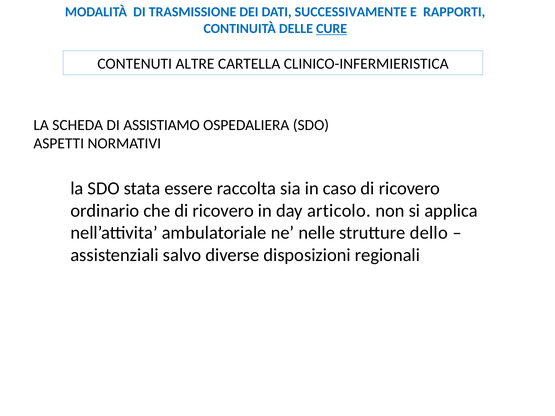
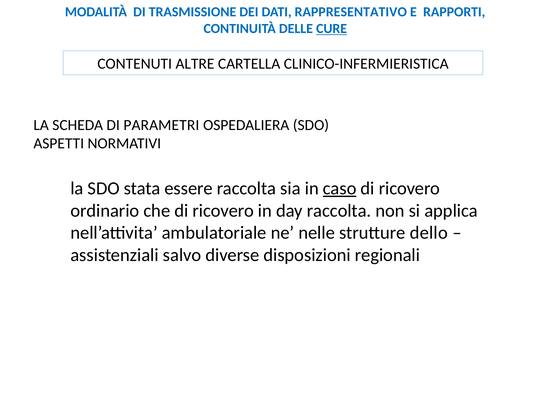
SUCCESSIVAMENTE: SUCCESSIVAMENTE -> RAPPRESENTATIVO
ASSISTIAMO: ASSISTIAMO -> PARAMETRI
caso underline: none -> present
day articolo: articolo -> raccolta
